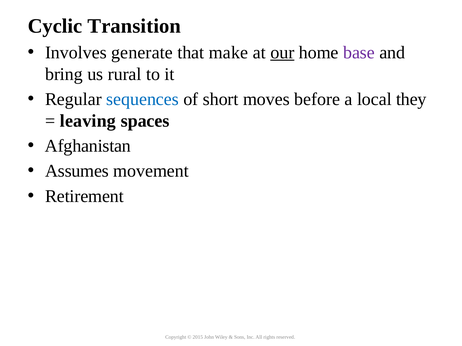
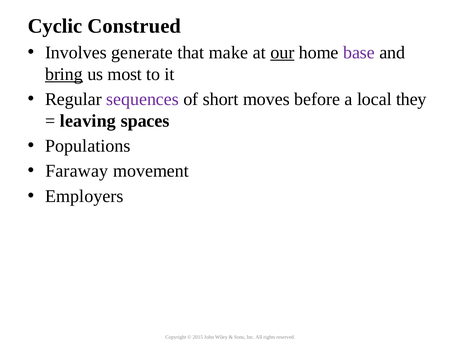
Transition: Transition -> Construed
bring underline: none -> present
rural: rural -> most
sequences colour: blue -> purple
Afghanistan: Afghanistan -> Populations
Assumes: Assumes -> Faraway
Retirement: Retirement -> Employers
